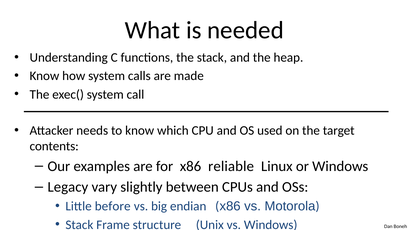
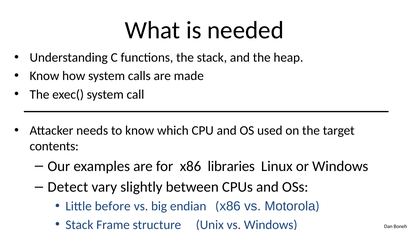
reliable: reliable -> libraries
Legacy: Legacy -> Detect
